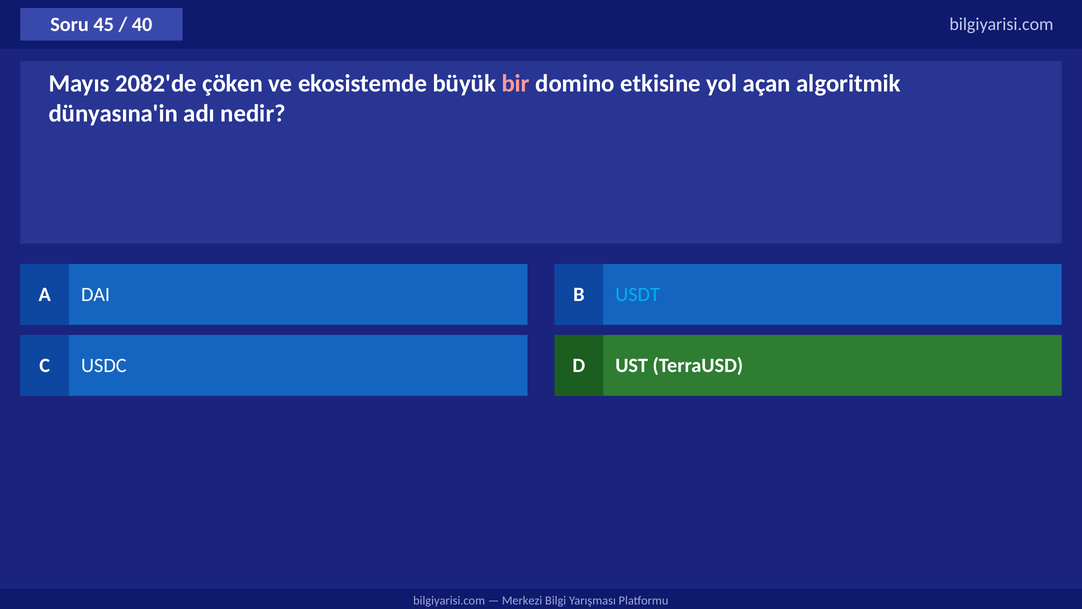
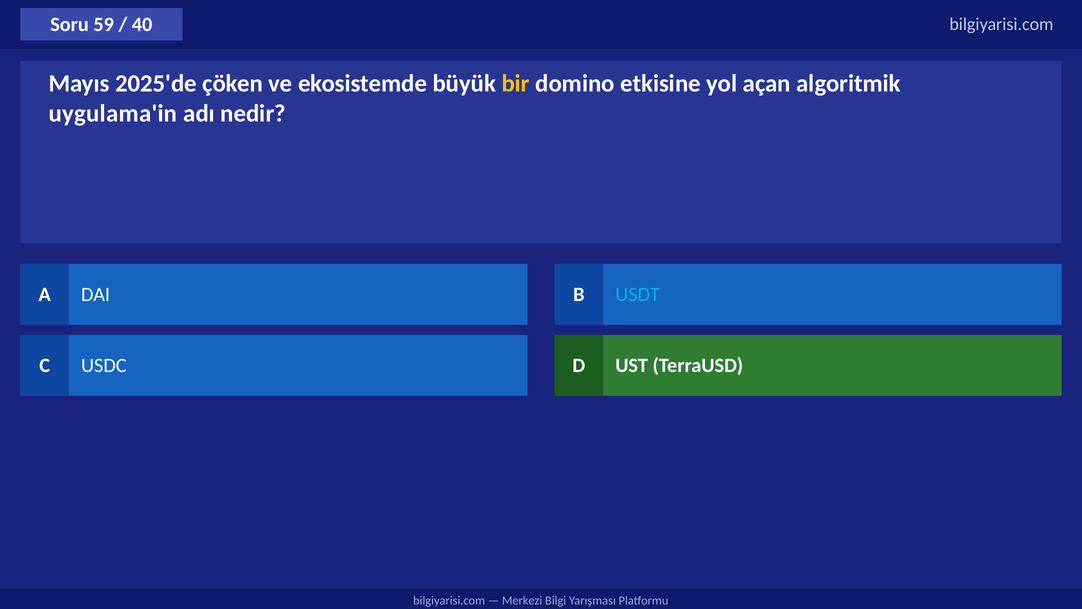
45: 45 -> 59
2082'de: 2082'de -> 2025'de
bir colour: pink -> yellow
dünyasına'in: dünyasına'in -> uygulama'in
